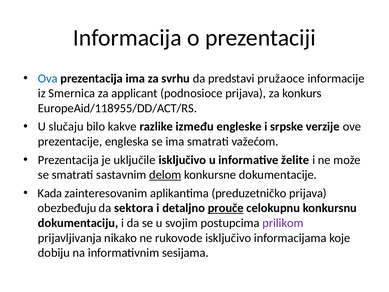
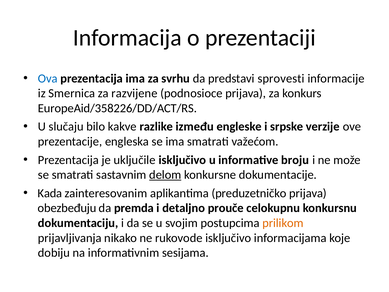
pružaoce: pružaoce -> sprovesti
applicant: applicant -> razvijene
EuropeAid/118955/DD/ACT/RS: EuropeAid/118955/DD/ACT/RS -> EuropeAid/358226/DD/ACT/RS
želite: želite -> broju
sektora: sektora -> premda
prouče underline: present -> none
prilikom colour: purple -> orange
